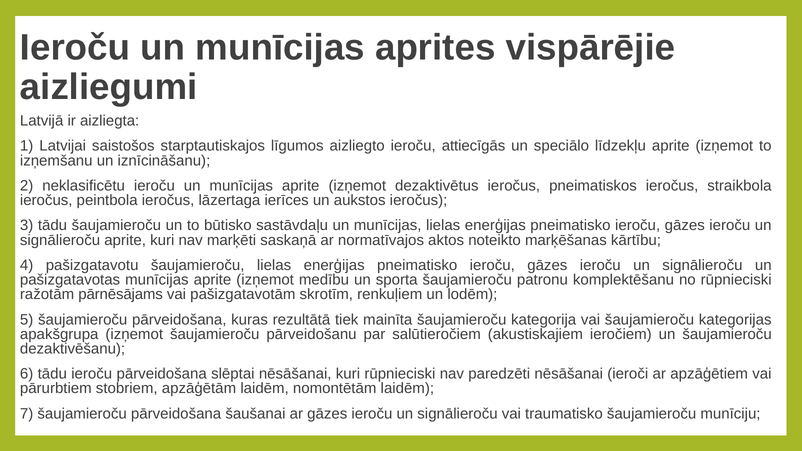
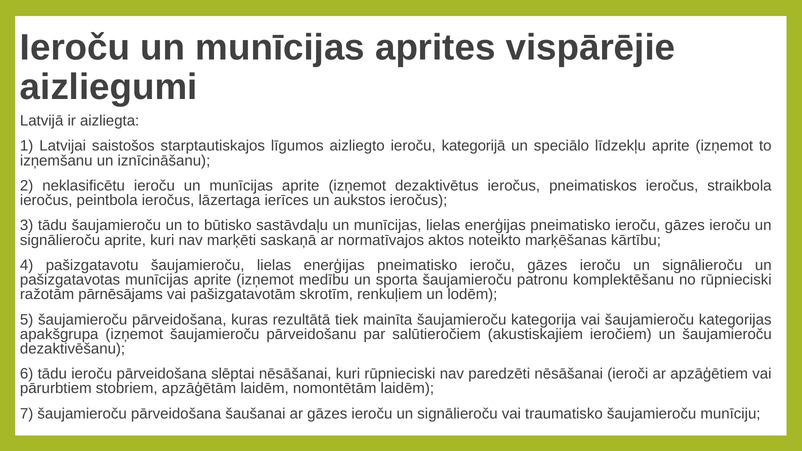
attiecīgās: attiecīgās -> kategorijā
